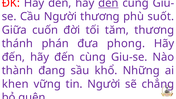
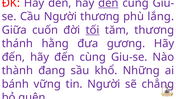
suốt: suốt -> lắng
tối underline: none -> present
phán: phán -> hằng
phong: phong -> gương
khen: khen -> bánh
